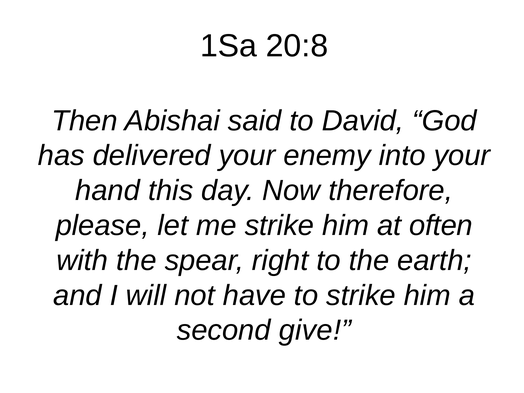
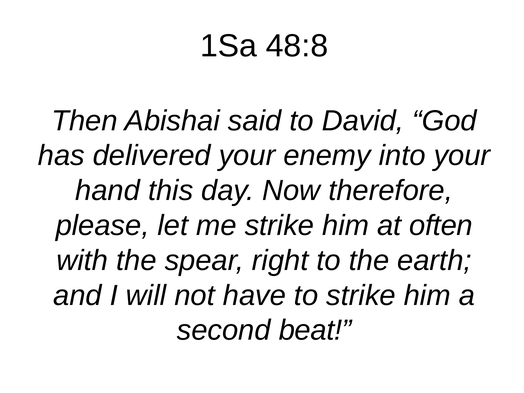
20:8: 20:8 -> 48:8
give: give -> beat
